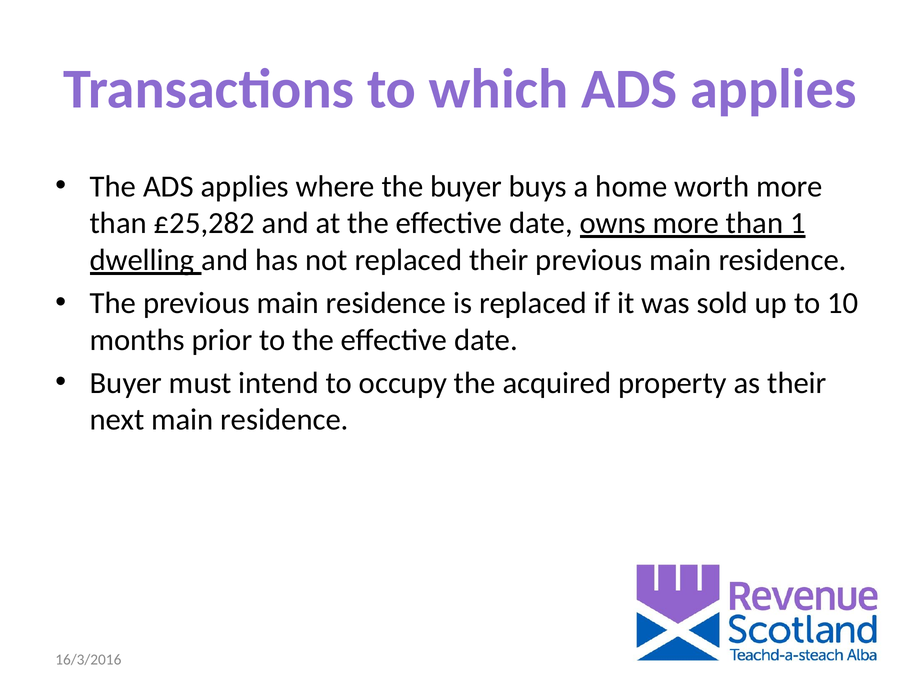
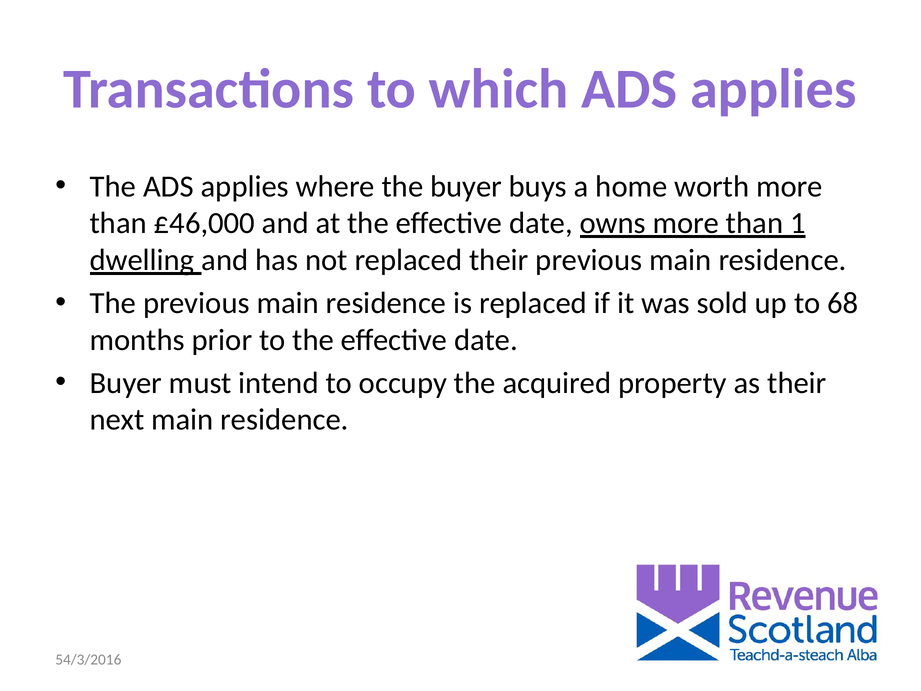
£25,282: £25,282 -> £46,000
10: 10 -> 68
16/3/2016: 16/3/2016 -> 54/3/2016
